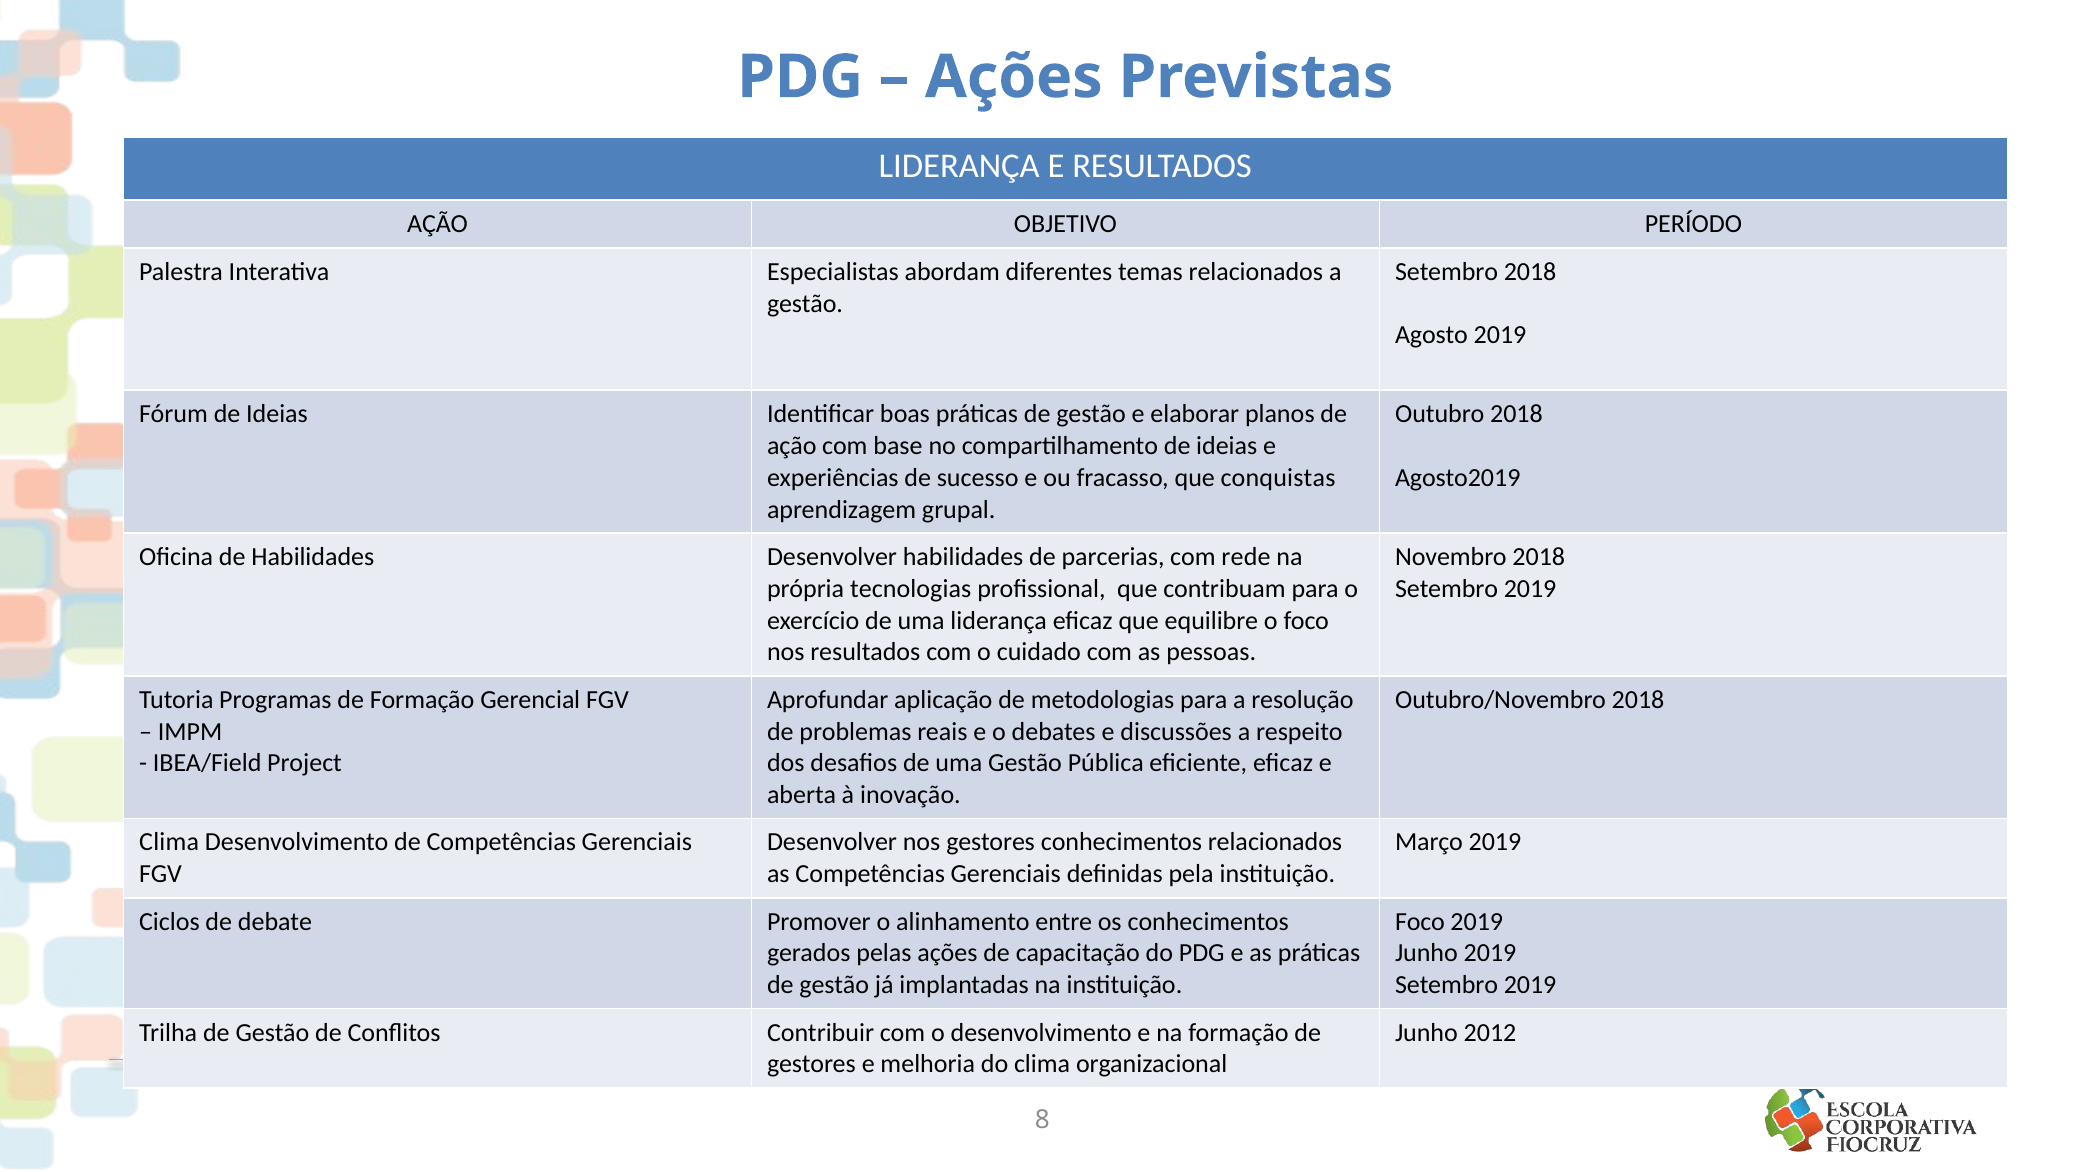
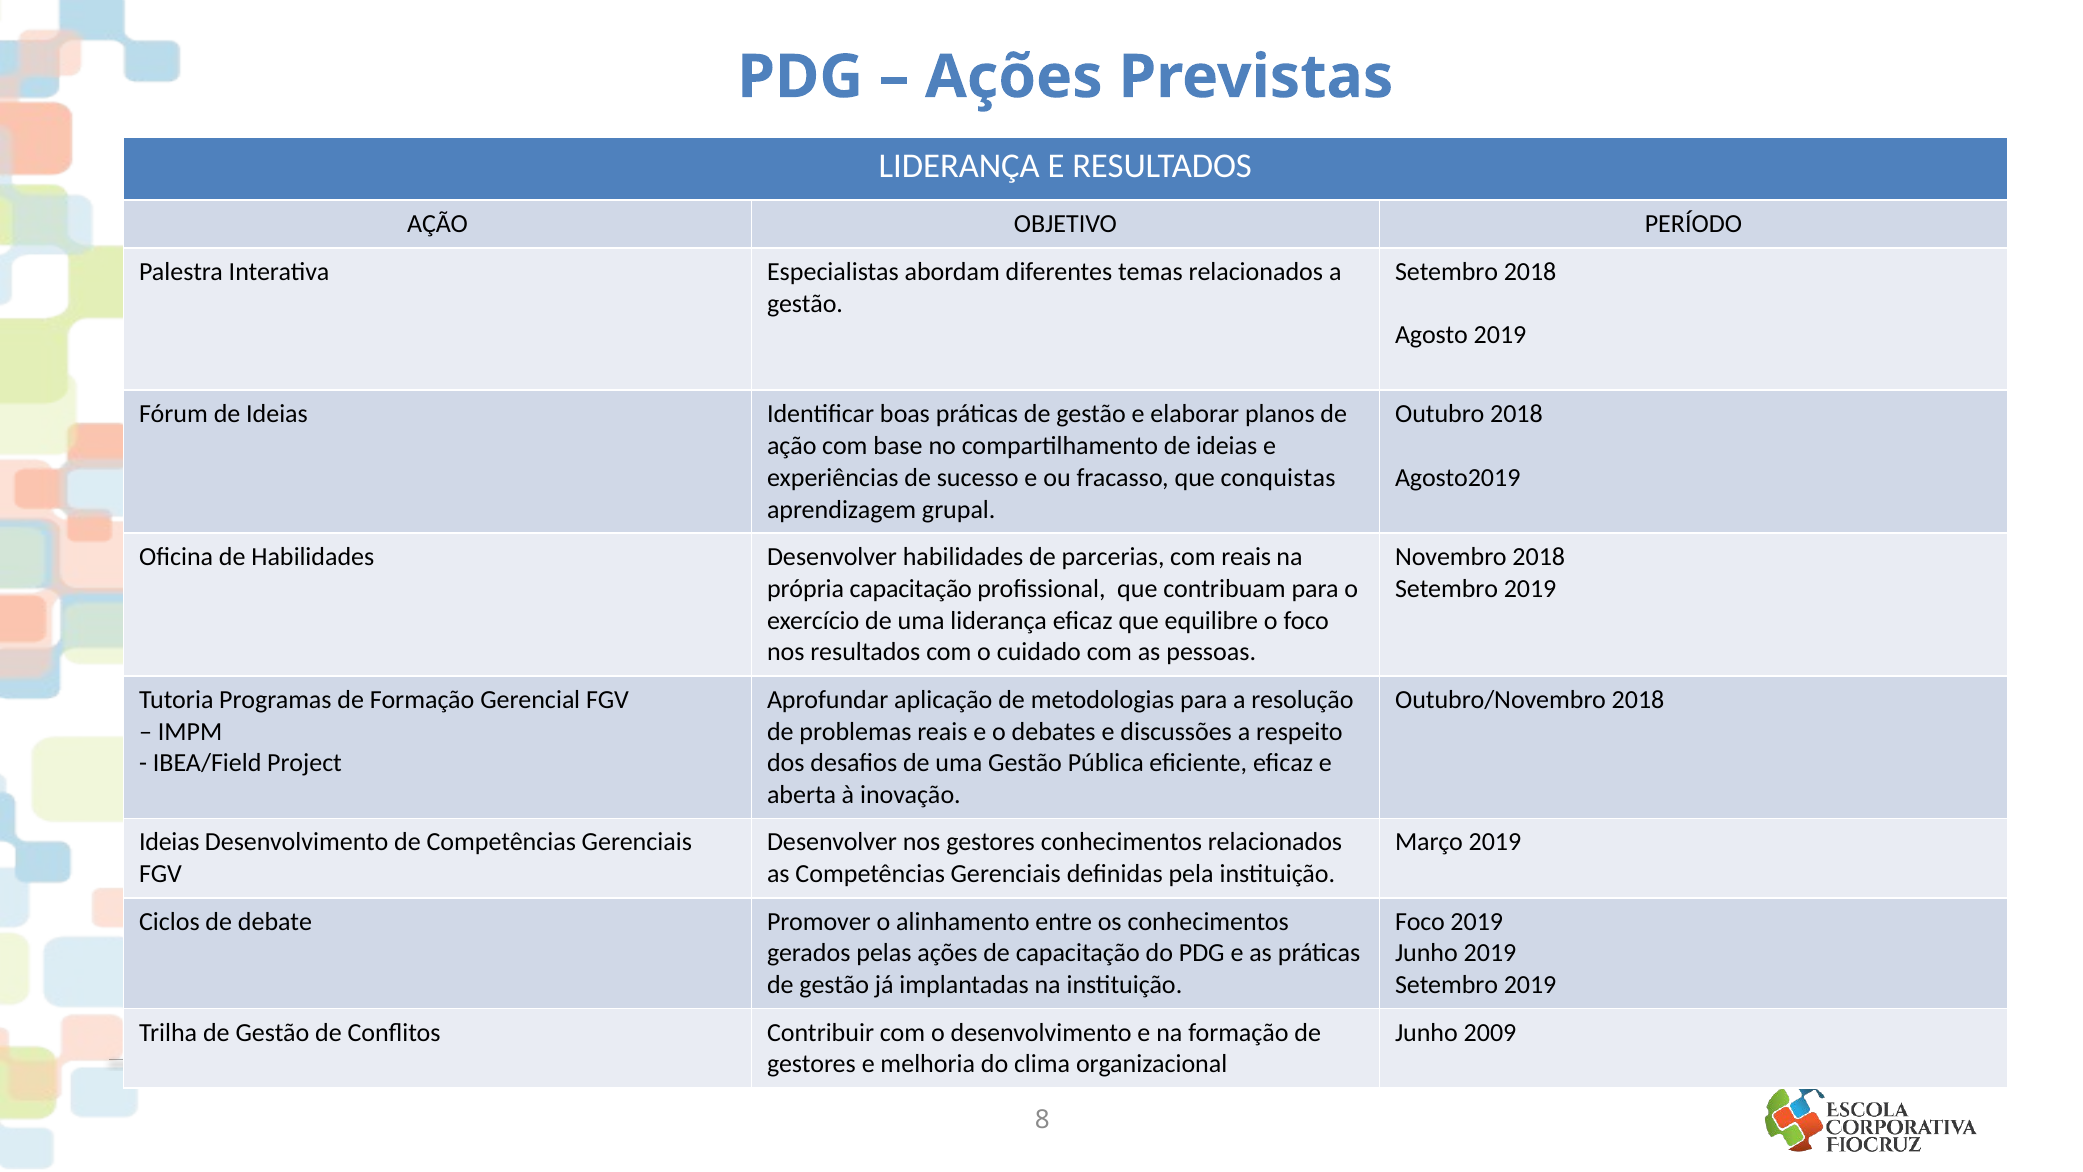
com rede: rede -> reais
própria tecnologias: tecnologias -> capacitação
Clima at (169, 842): Clima -> Ideias
2012: 2012 -> 2009
